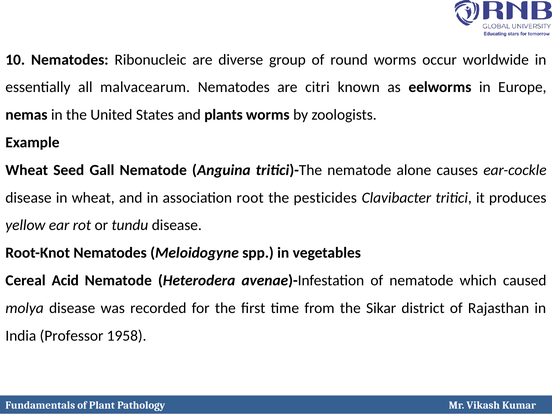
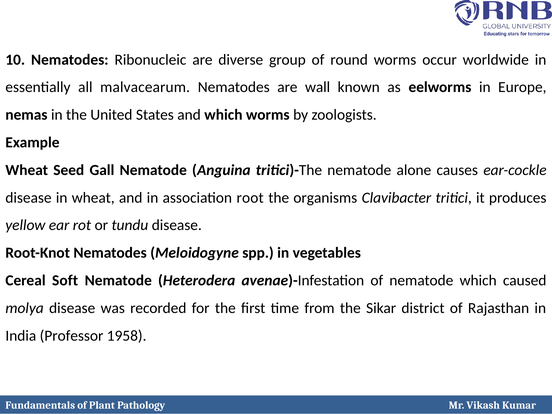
citri: citri -> wall
and plants: plants -> which
pesticides: pesticides -> organisms
Acid: Acid -> Soft
